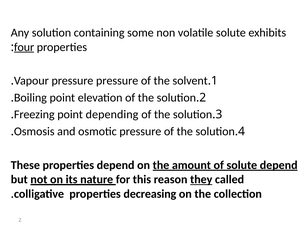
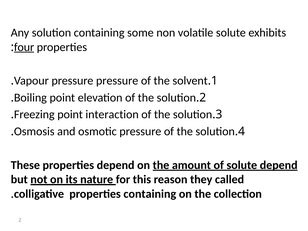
depending: depending -> interaction
they underline: present -> none
properties decreasing: decreasing -> containing
